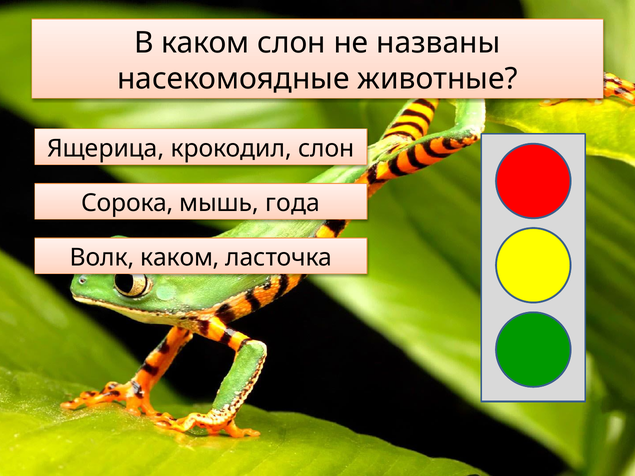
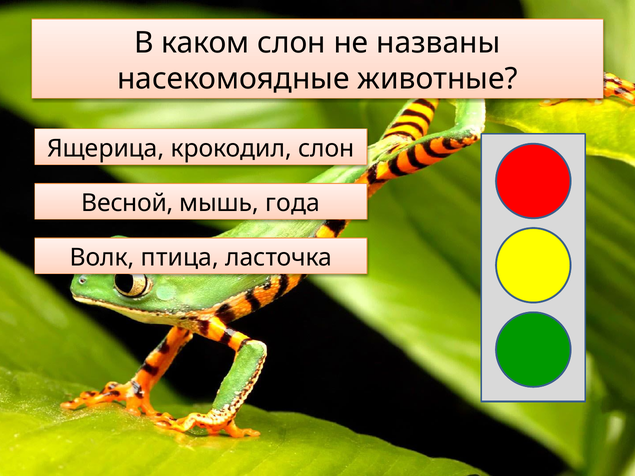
Сорока: Сорока -> Весной
Волк каком: каком -> птица
